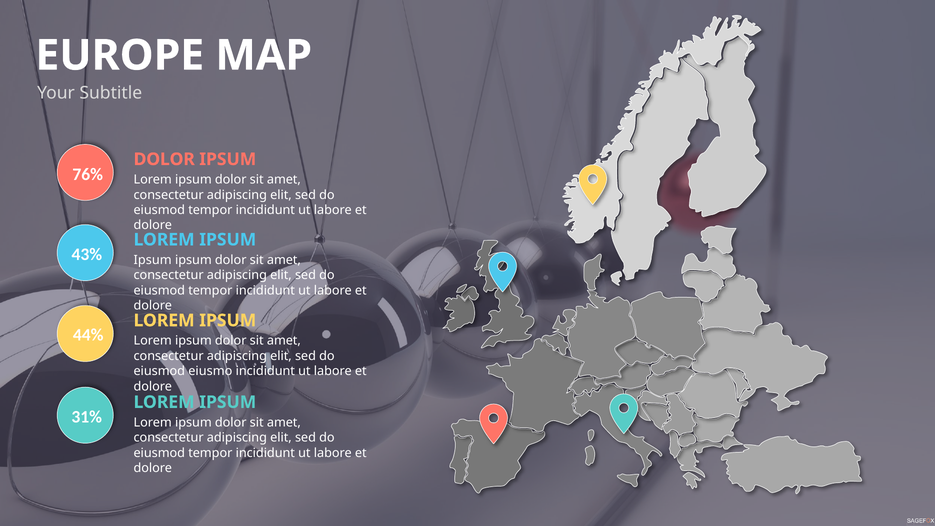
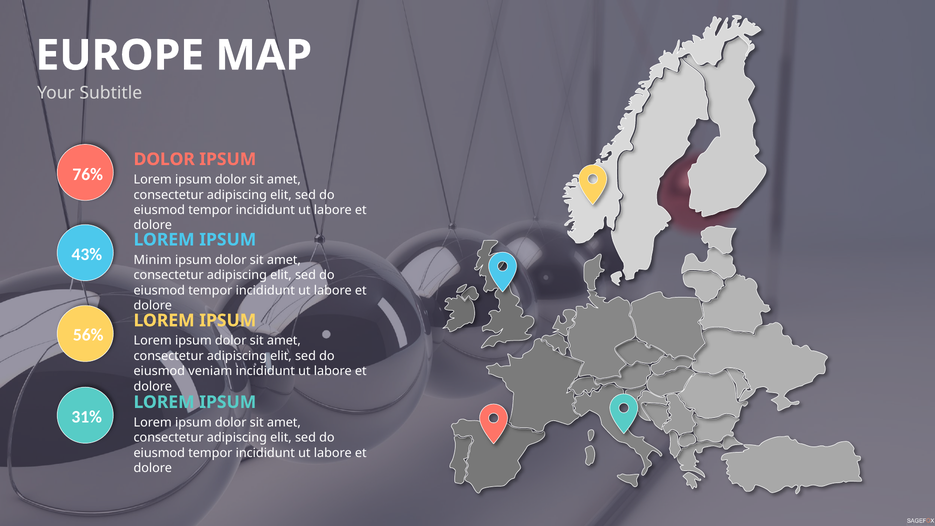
Ipsum at (153, 260): Ipsum -> Minim
44%: 44% -> 56%
eiusmo: eiusmo -> veniam
